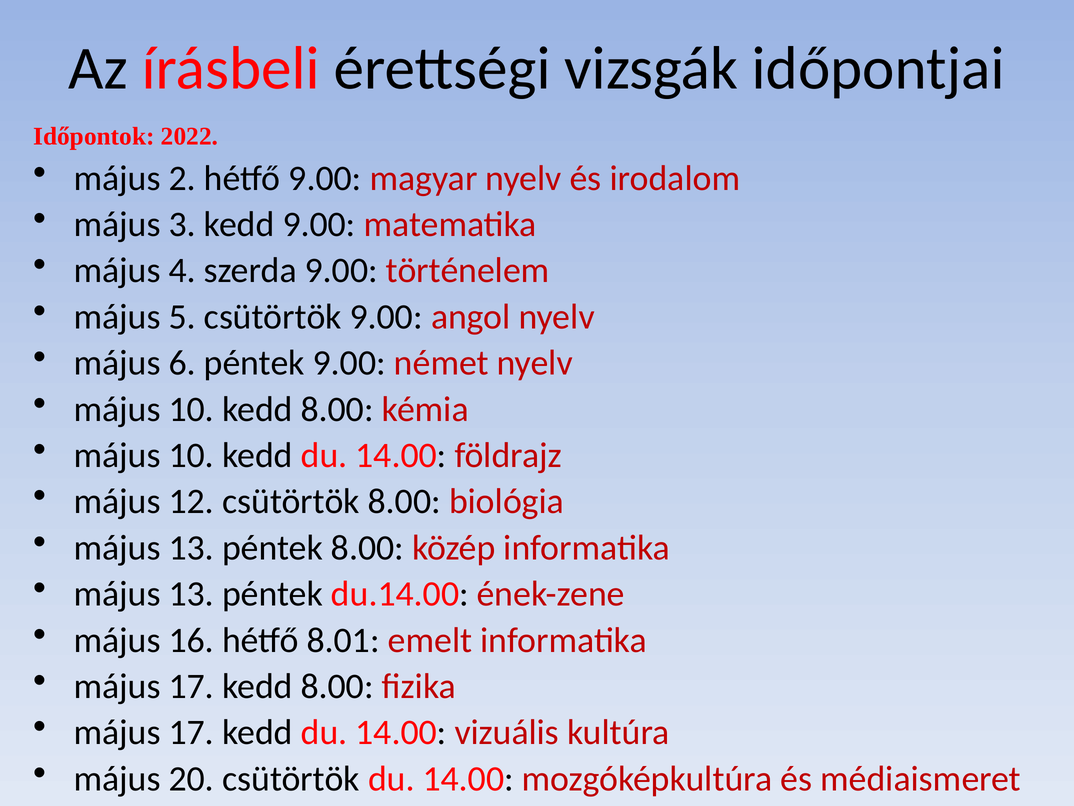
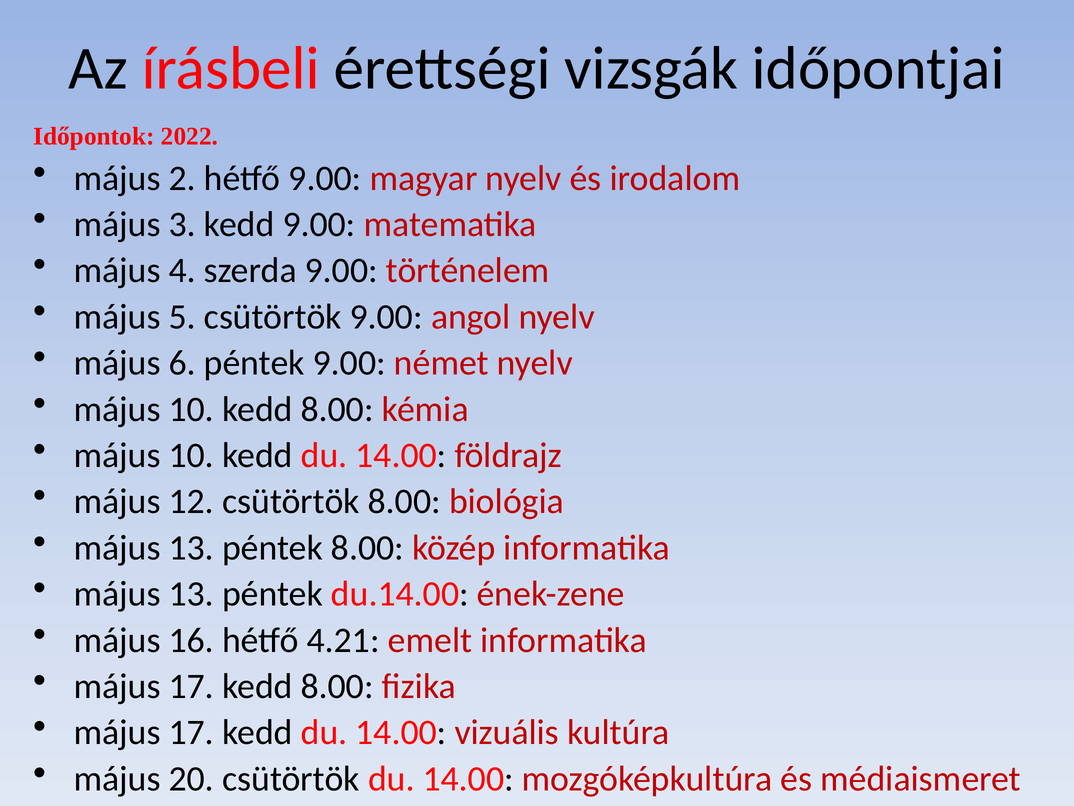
8.01: 8.01 -> 4.21
